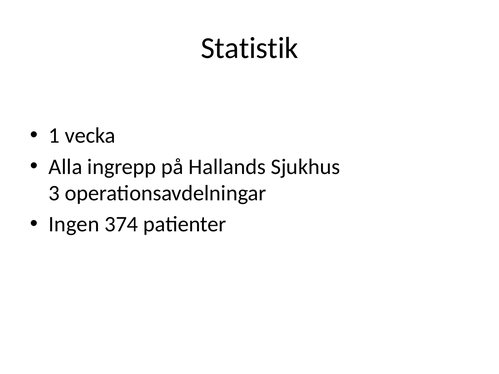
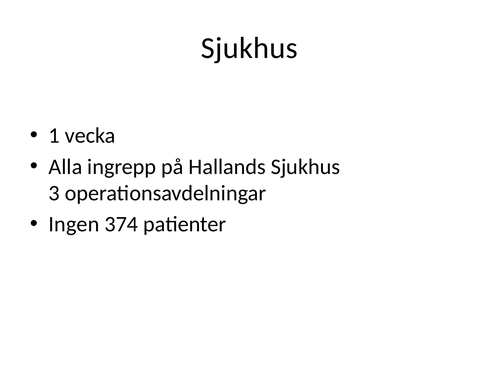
Statistik at (250, 48): Statistik -> Sjukhus
